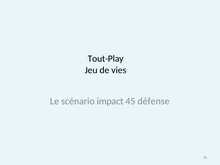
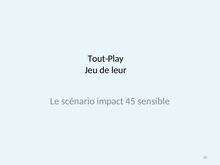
vies: vies -> leur
défense: défense -> sensible
